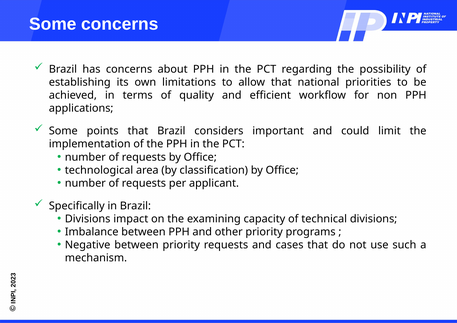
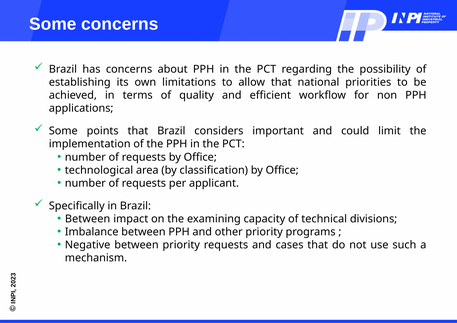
Divisions at (88, 219): Divisions -> Between
